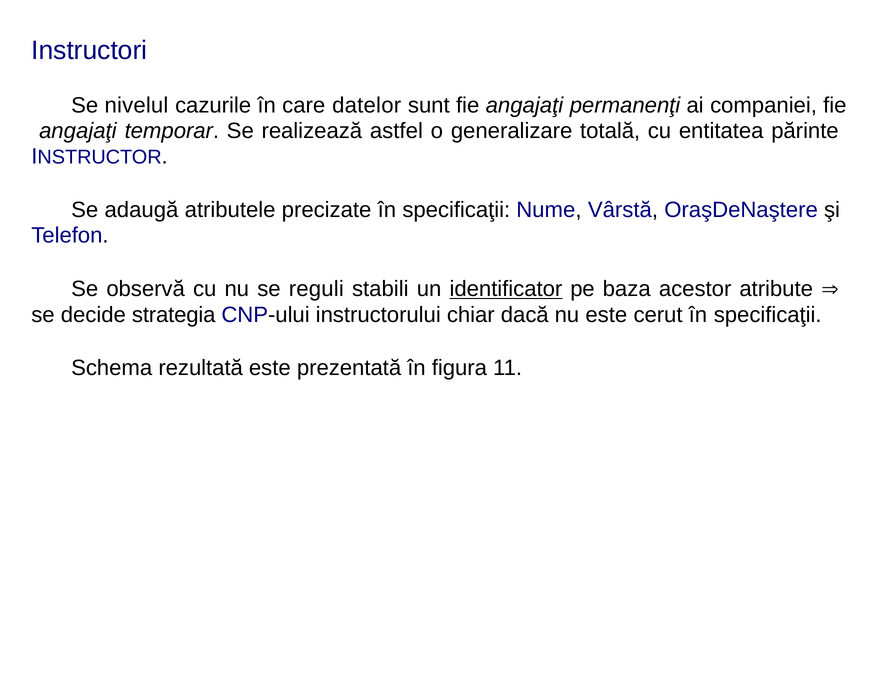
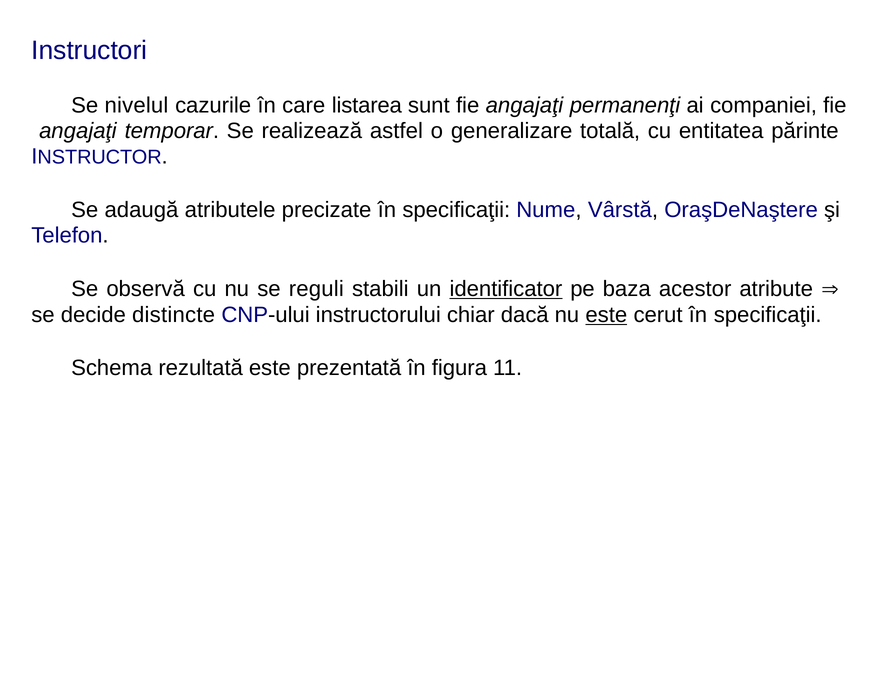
datelor: datelor -> listarea
strategia: strategia -> distincte
este at (606, 315) underline: none -> present
